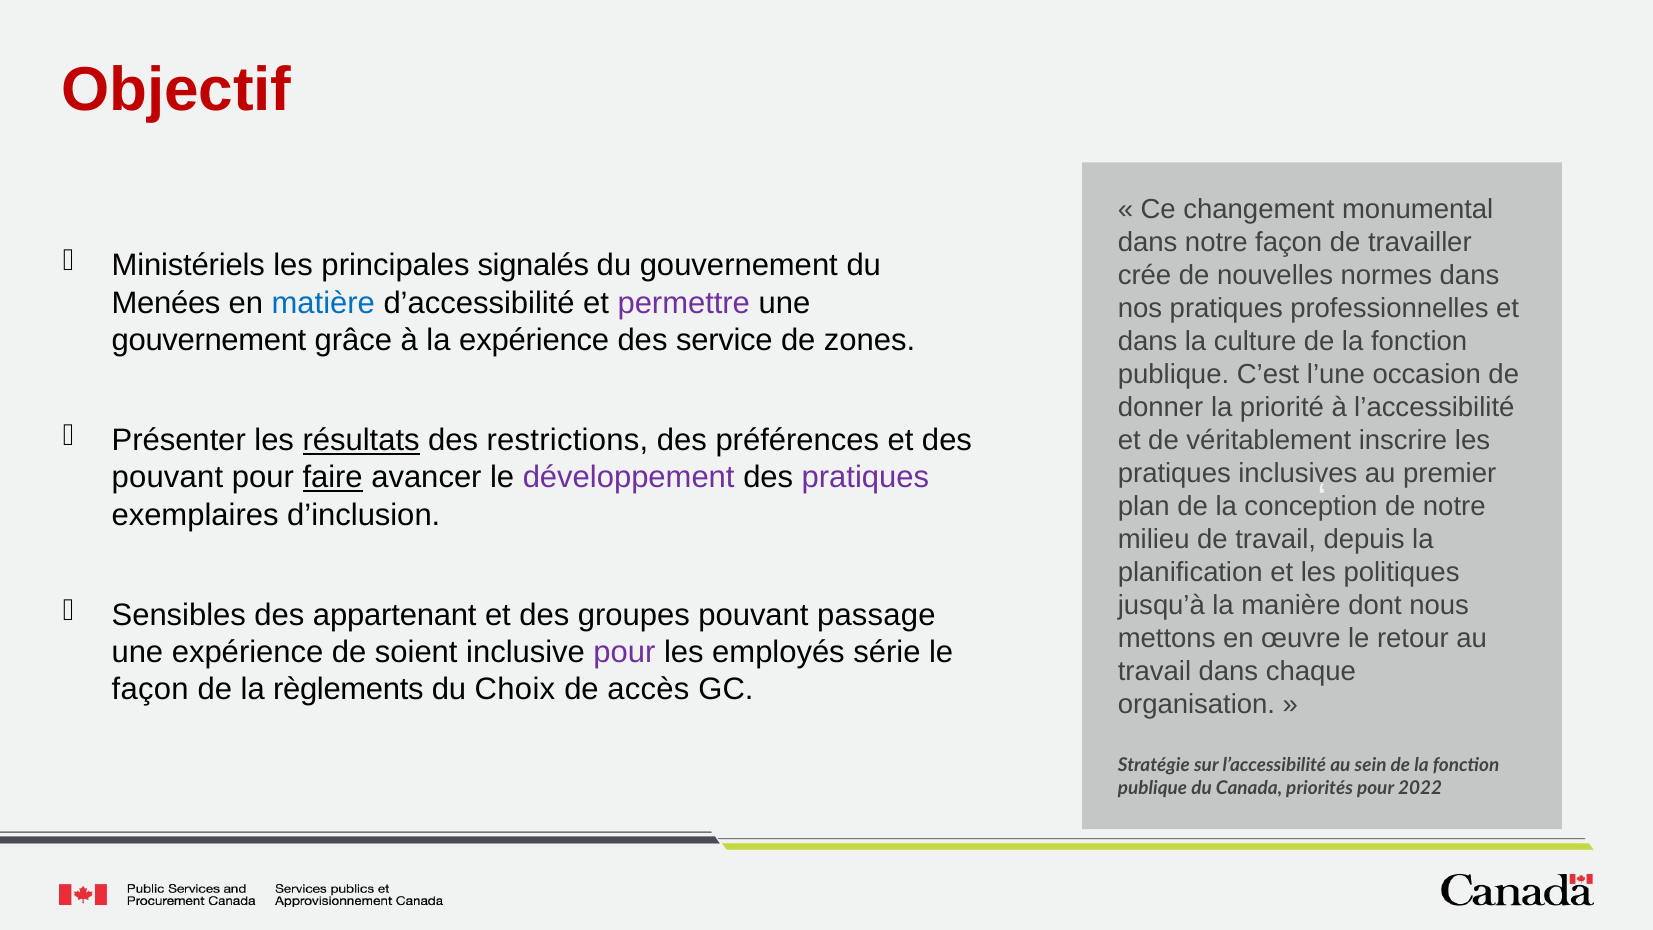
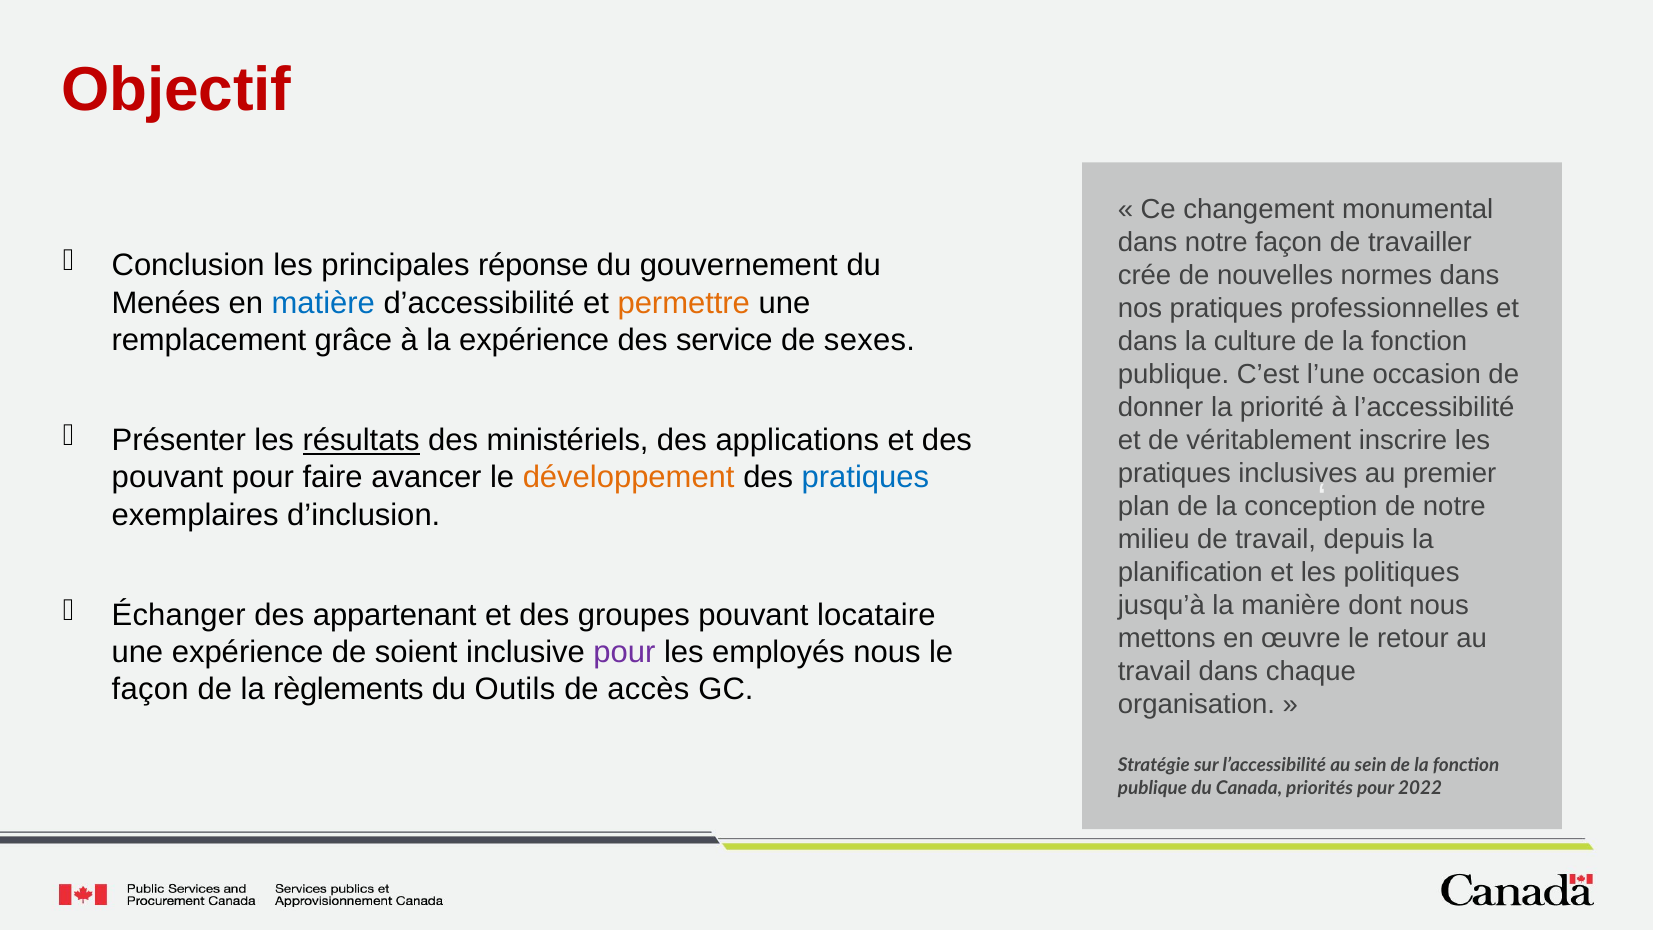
Ministériels: Ministériels -> Conclusion
signalés: signalés -> réponse
permettre colour: purple -> orange
gouvernement at (209, 340): gouvernement -> remplacement
zones: zones -> sexes
restrictions: restrictions -> ministériels
préférences: préférences -> applications
faire underline: present -> none
développement colour: purple -> orange
pratiques at (865, 478) colour: purple -> blue
Sensibles: Sensibles -> Échanger
passage: passage -> locataire
employés série: série -> nous
Choix: Choix -> Outils
